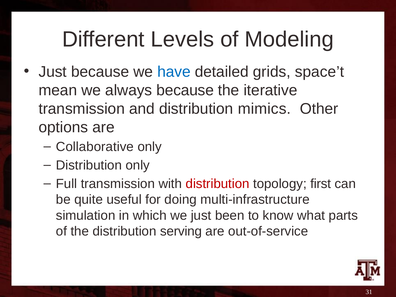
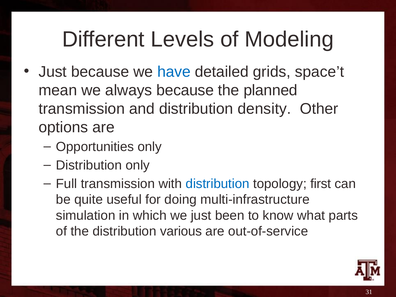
iterative: iterative -> planned
mimics: mimics -> density
Collaborative: Collaborative -> Opportunities
distribution at (218, 184) colour: red -> blue
serving: serving -> various
